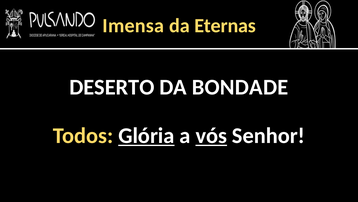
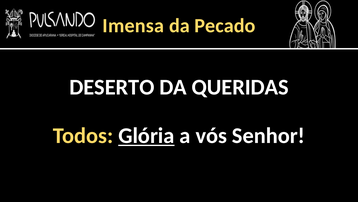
Eternas: Eternas -> Pecado
BONDADE: BONDADE -> QUERIDAS
vós underline: present -> none
